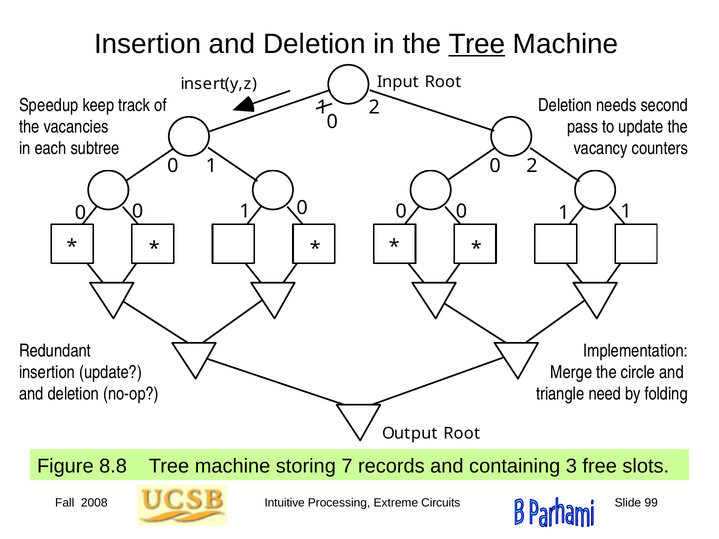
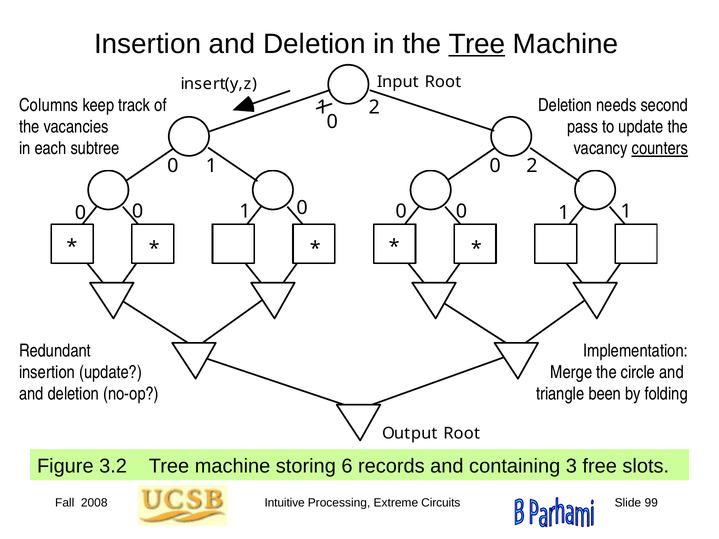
Speedup: Speedup -> Columns
counters underline: none -> present
need: need -> been
8.8: 8.8 -> 3.2
7: 7 -> 6
